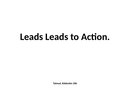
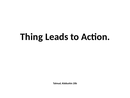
Leads at (32, 37): Leads -> Thing
